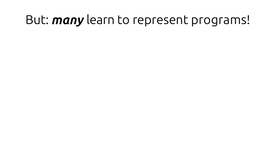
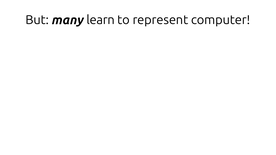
programs: programs -> computer
